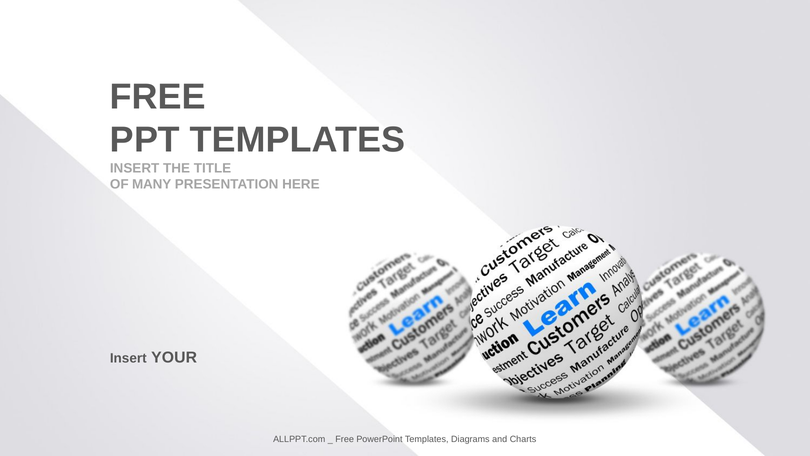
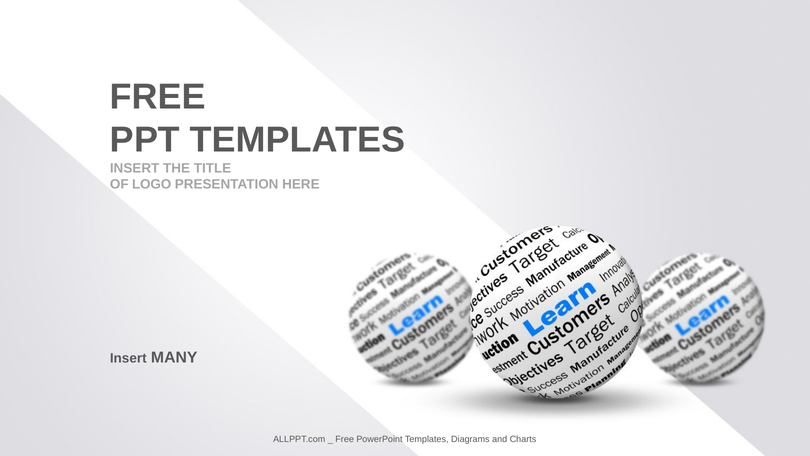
MANY: MANY -> LOGO
YOUR: YOUR -> MANY
